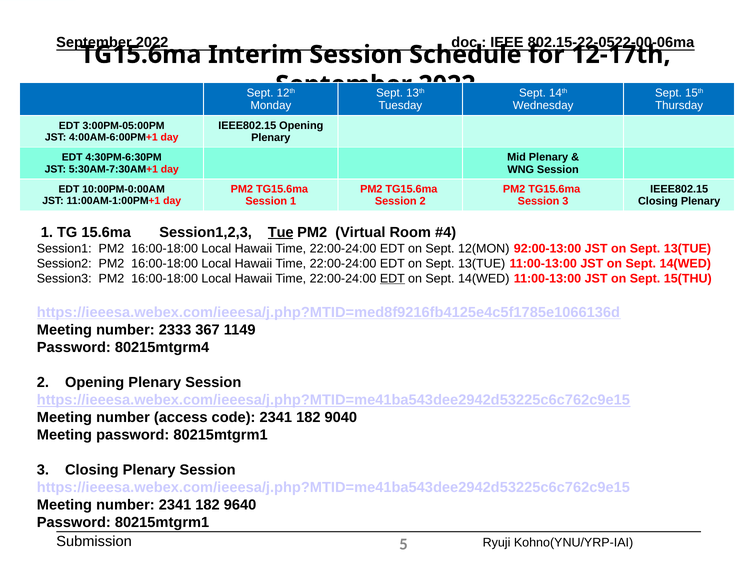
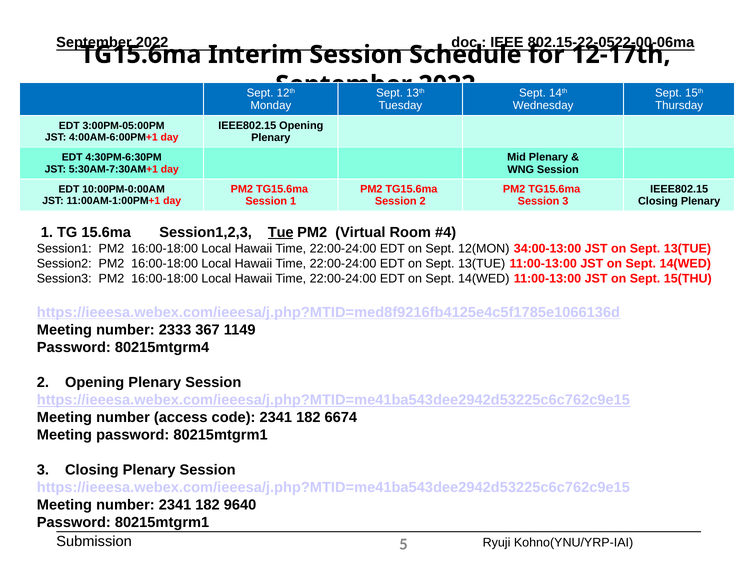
92:00-13:00: 92:00-13:00 -> 34:00-13:00
EDT at (392, 279) underline: present -> none
9040: 9040 -> 6674
